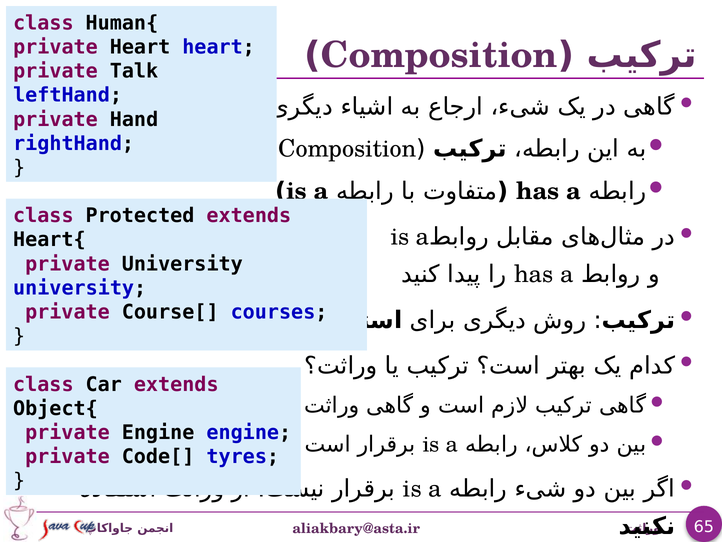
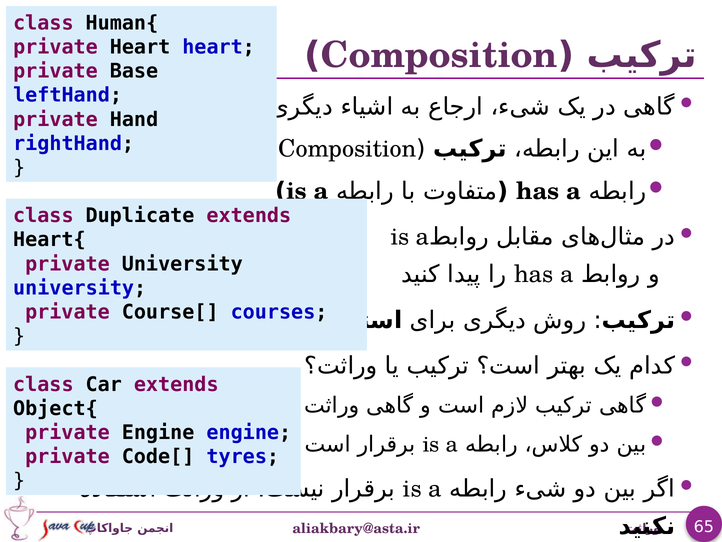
Talk: Talk -> Base
Protected: Protected -> Duplicate
